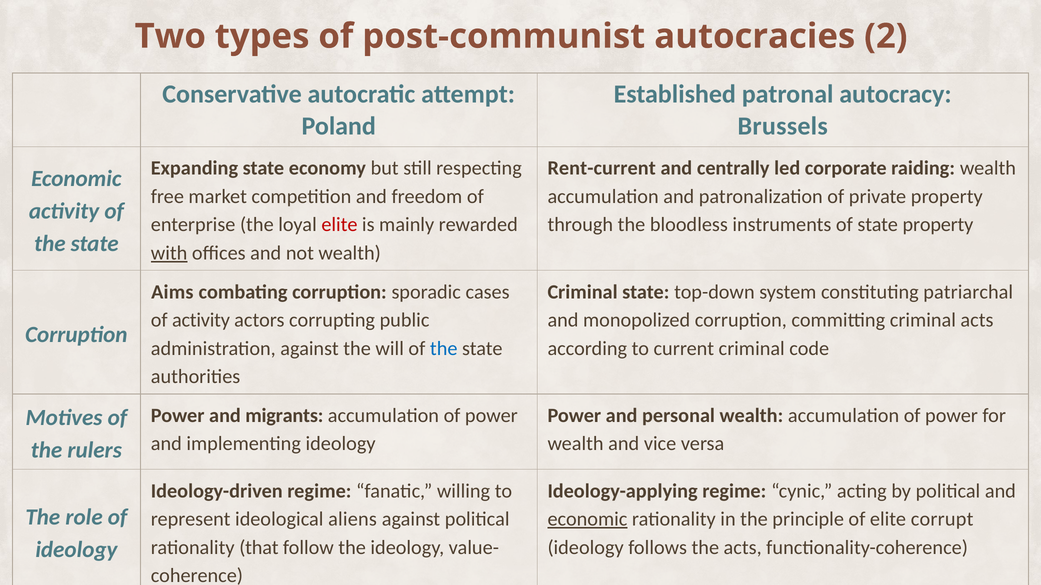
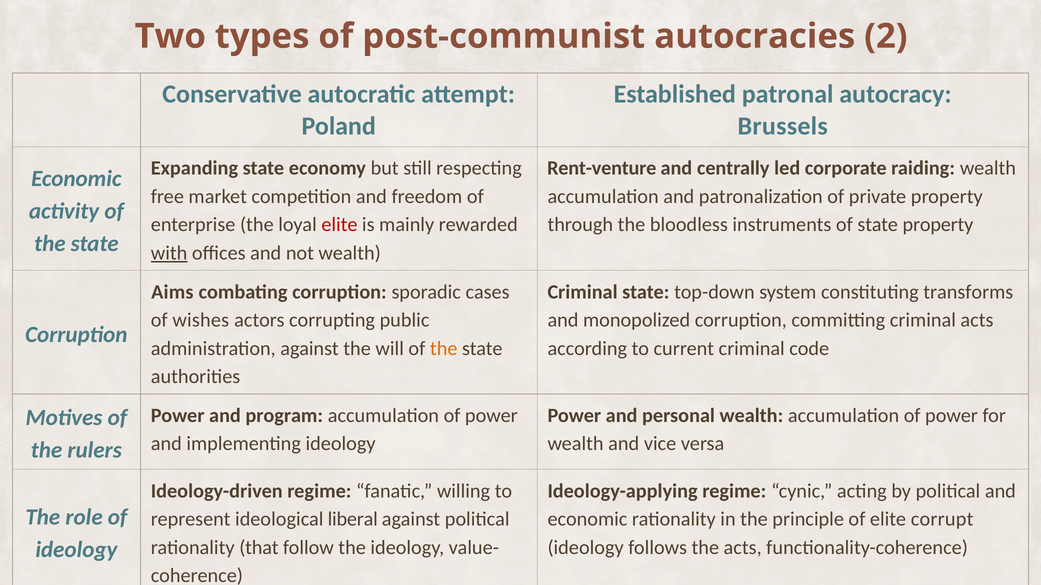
Rent-current: Rent-current -> Rent-venture
patriarchal: patriarchal -> transforms
of activity: activity -> wishes
the at (444, 349) colour: blue -> orange
migrants: migrants -> program
aliens: aliens -> liberal
economic at (587, 520) underline: present -> none
